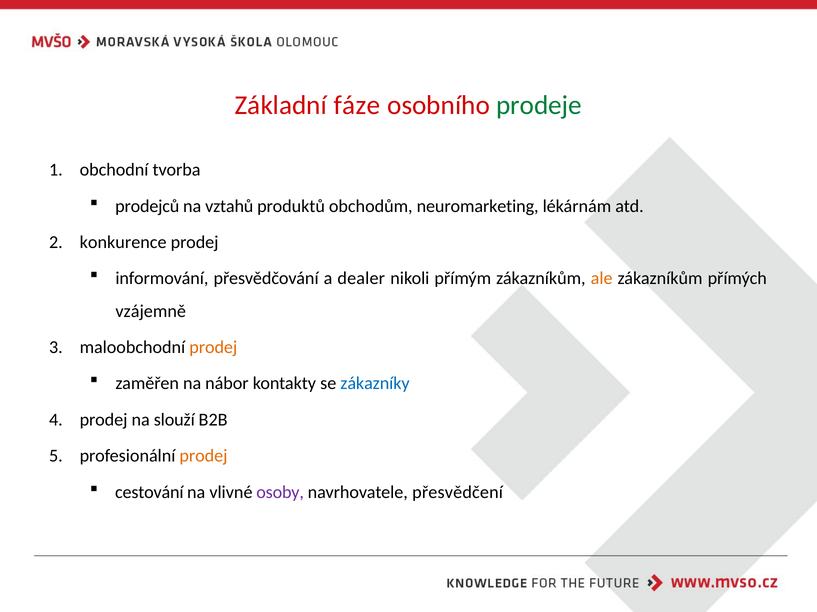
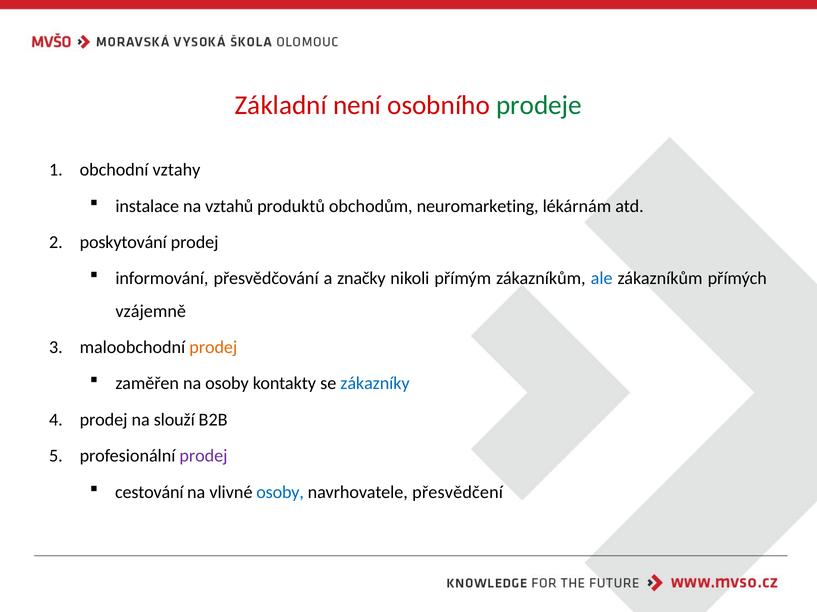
fáze: fáze -> není
tvorba: tvorba -> vztahy
prodejců: prodejců -> instalace
konkurence: konkurence -> poskytování
dealer: dealer -> značky
ale colour: orange -> blue
na nábor: nábor -> osoby
prodej at (203, 456) colour: orange -> purple
osoby at (280, 493) colour: purple -> blue
